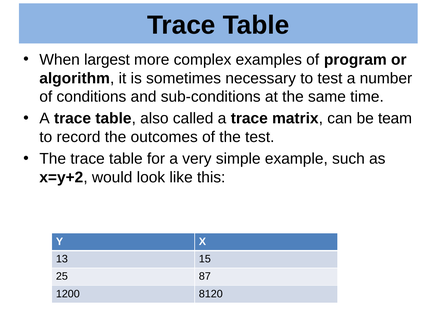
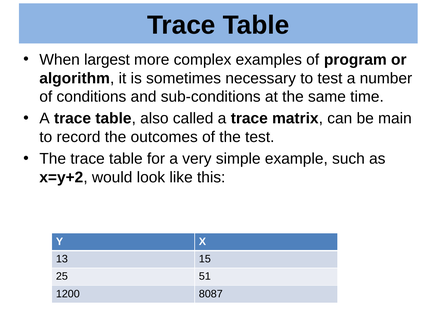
team: team -> main
87: 87 -> 51
8120: 8120 -> 8087
